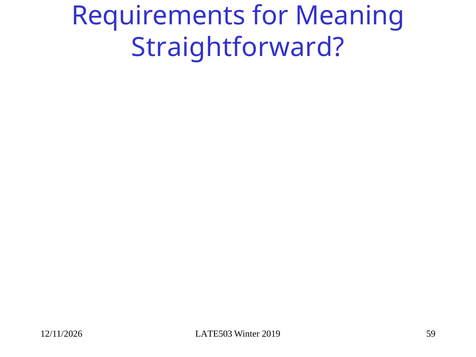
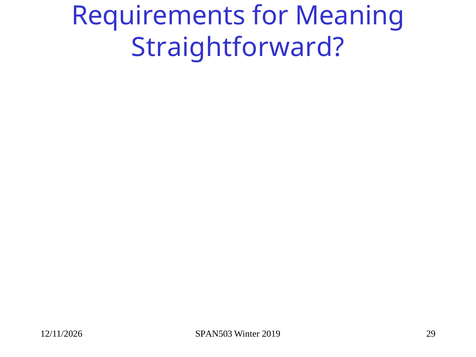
LATE503: LATE503 -> SPAN503
59: 59 -> 29
